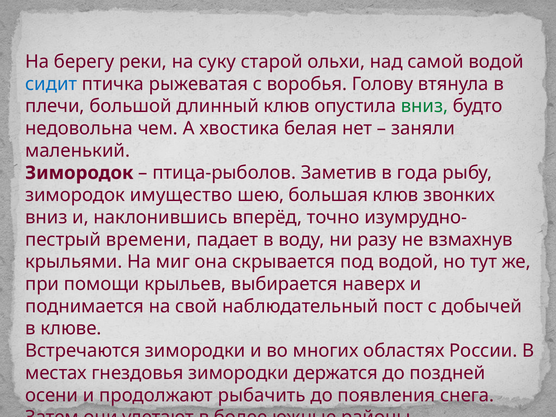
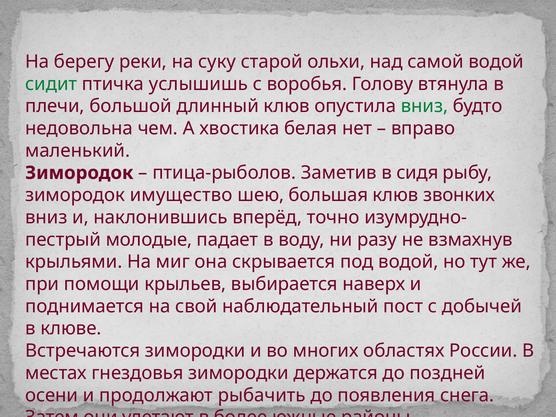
сидит colour: blue -> green
рыжеватая: рыжеватая -> услышишь
заняли: заняли -> вправо
года: года -> сидя
времени: времени -> молодые
